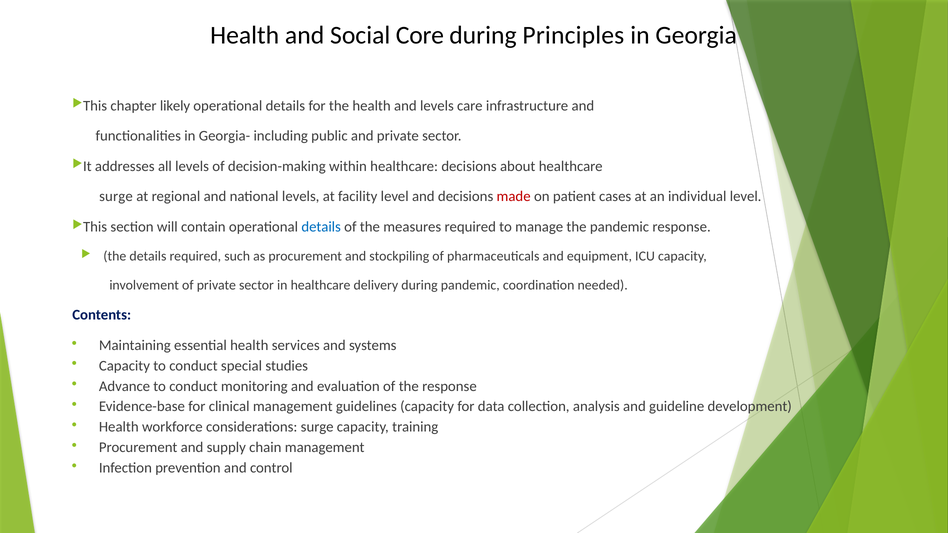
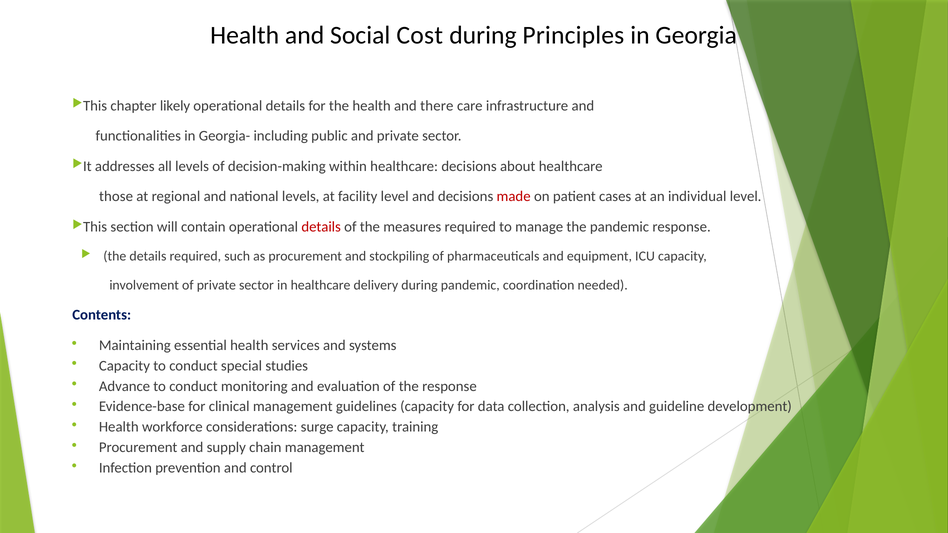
Core: Core -> Cost
and levels: levels -> there
surge at (116, 197): surge -> those
details at (321, 227) colour: blue -> red
